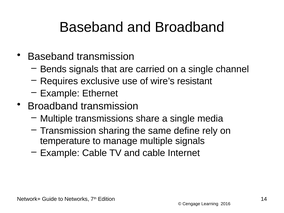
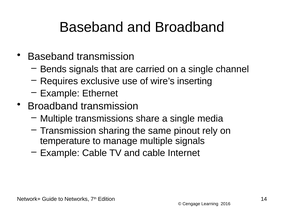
resistant: resistant -> inserting
define: define -> pinout
